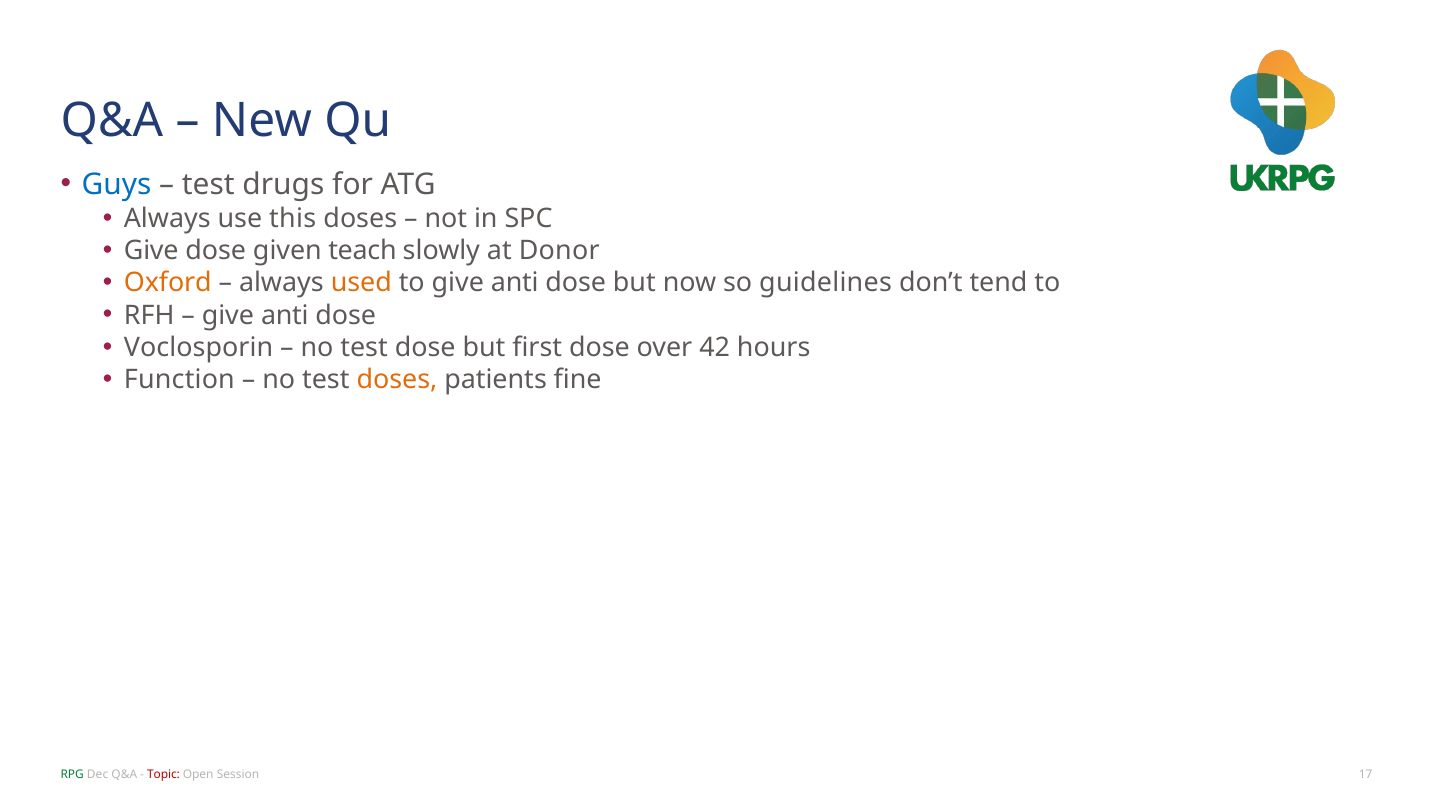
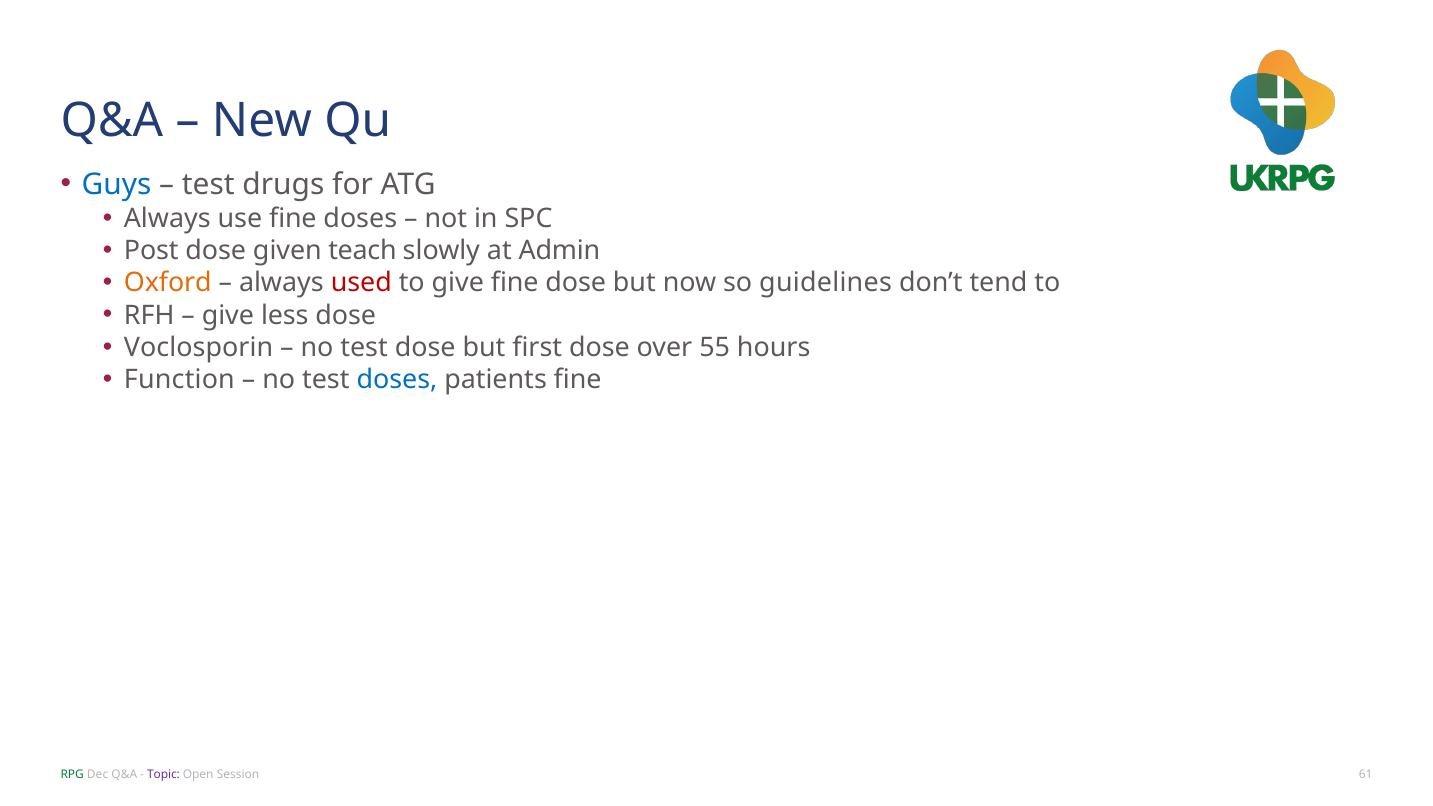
use this: this -> fine
Give at (151, 251): Give -> Post
Donor: Donor -> Admin
used colour: orange -> red
to give anti: anti -> fine
anti at (285, 315): anti -> less
42: 42 -> 55
doses at (397, 380) colour: orange -> blue
Topic colour: red -> purple
17: 17 -> 61
